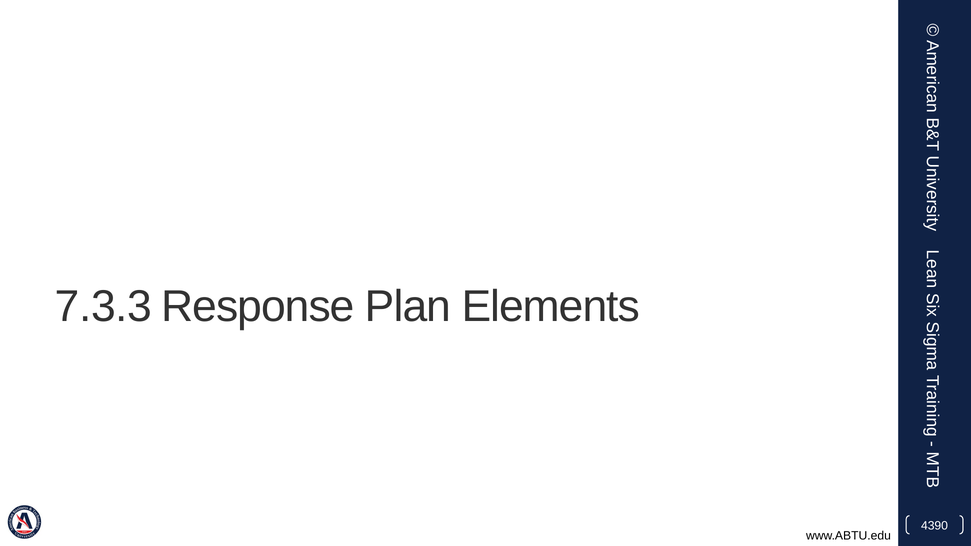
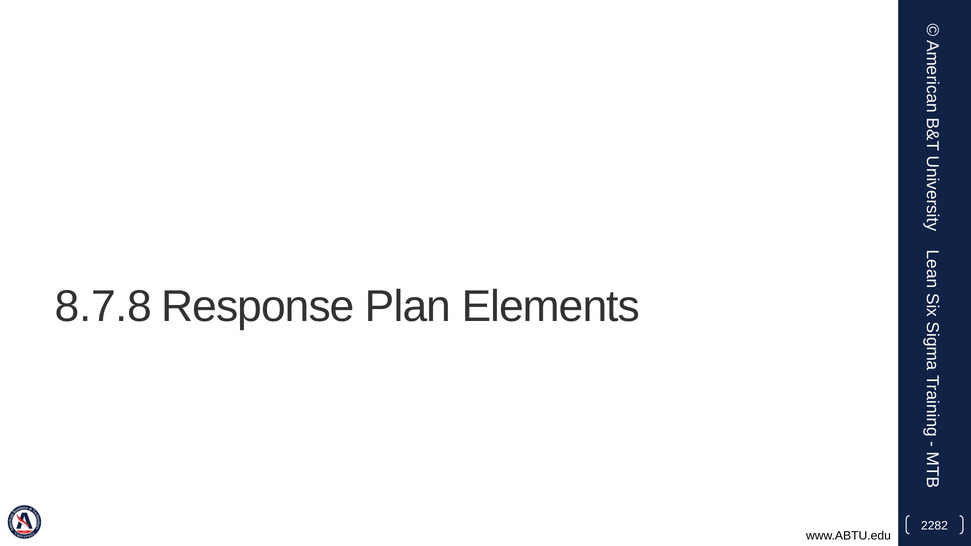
7.3.3: 7.3.3 -> 8.7.8
4390: 4390 -> 2282
